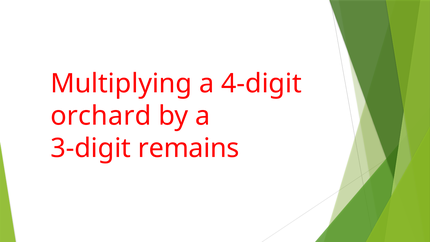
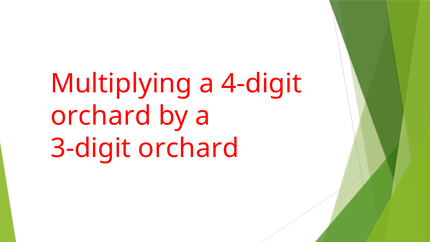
3-digit remains: remains -> orchard
